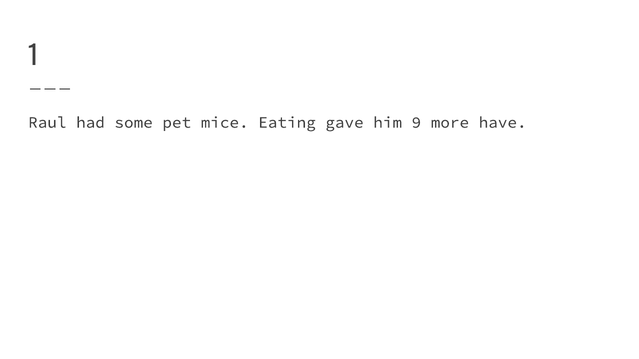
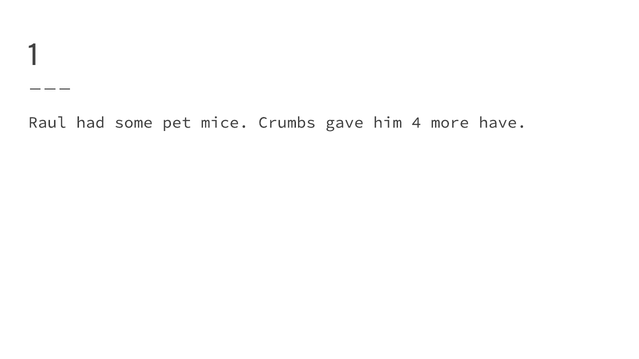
Eating: Eating -> Crumbs
9: 9 -> 4
